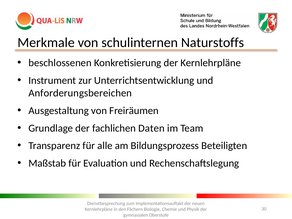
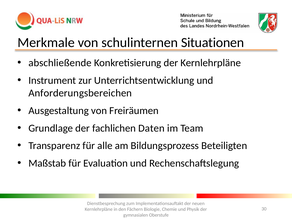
Naturstoffs: Naturstoffs -> Situationen
beschlossenen: beschlossenen -> abschließende
